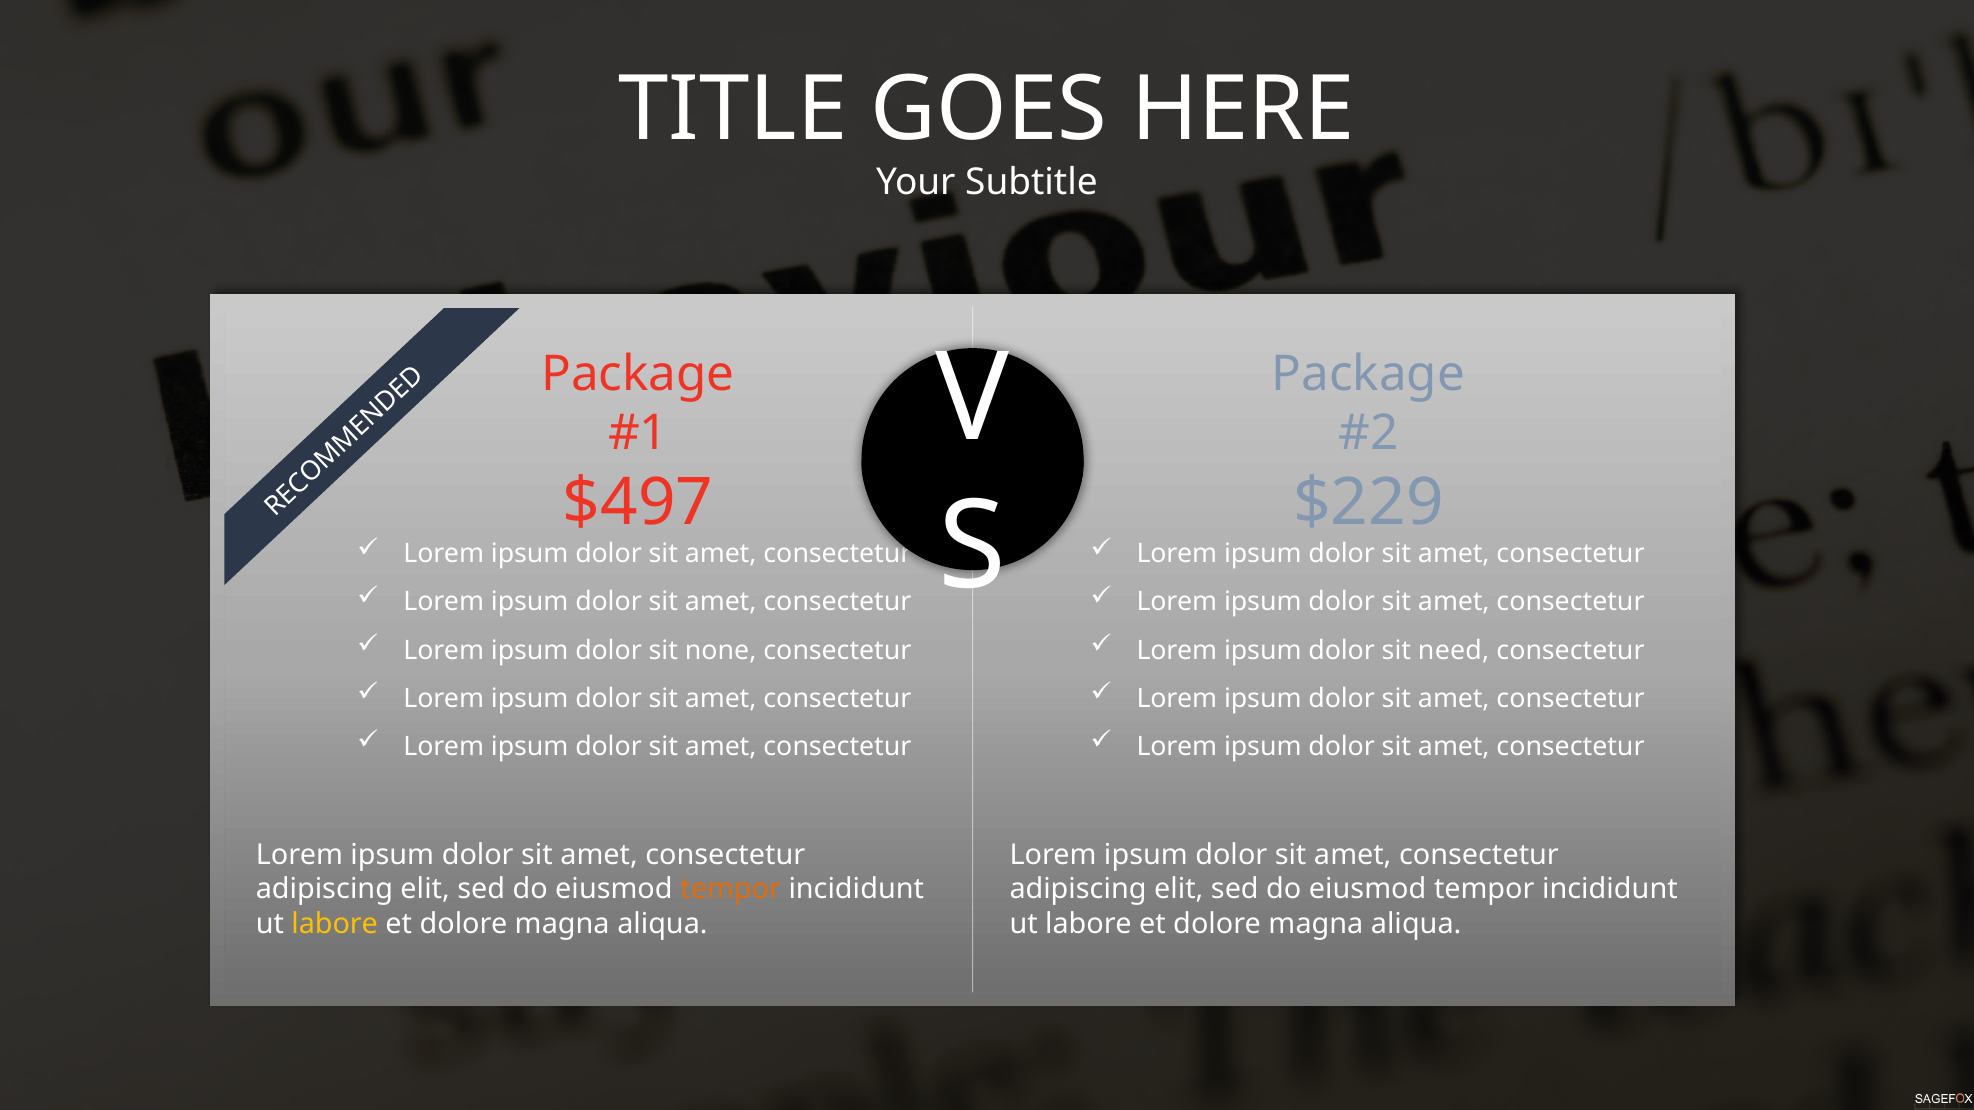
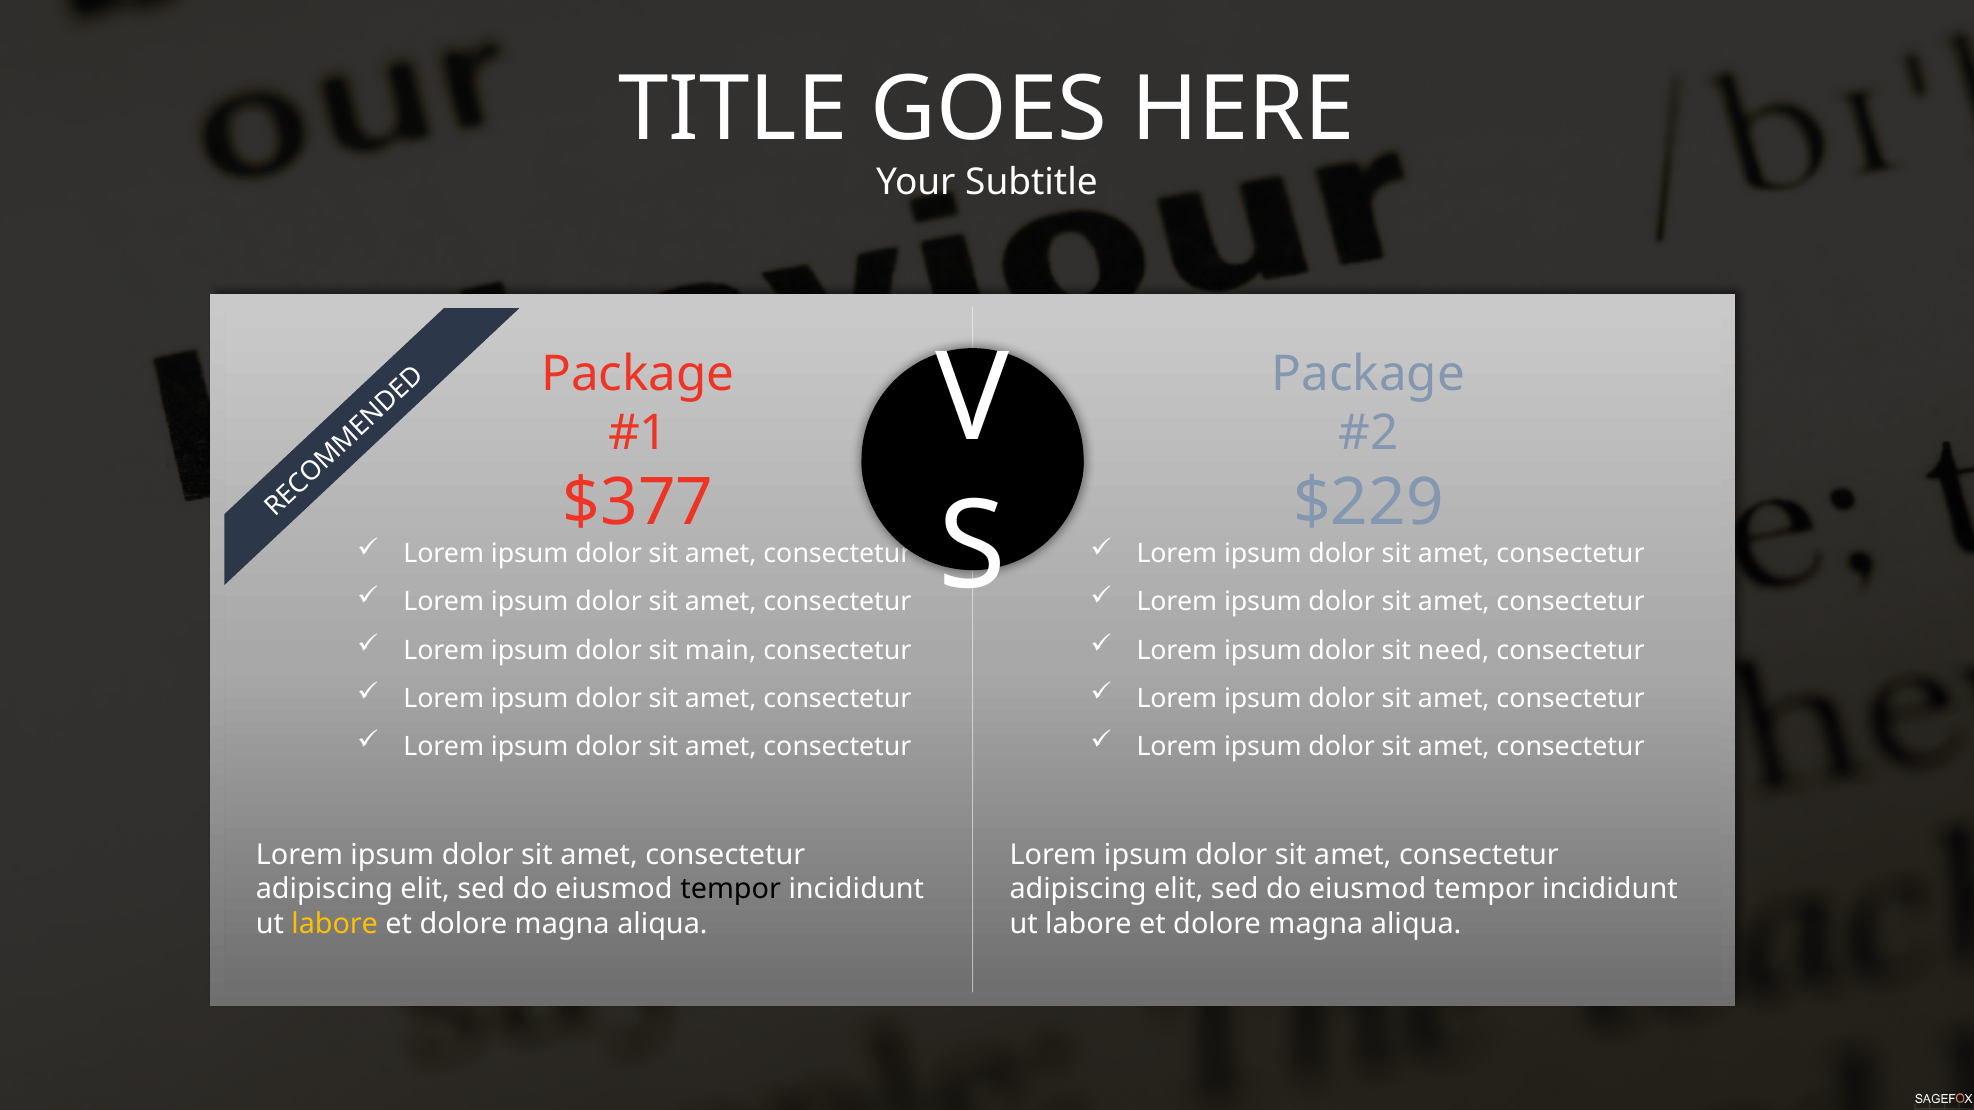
$497: $497 -> $377
none: none -> main
tempor at (731, 890) colour: orange -> black
